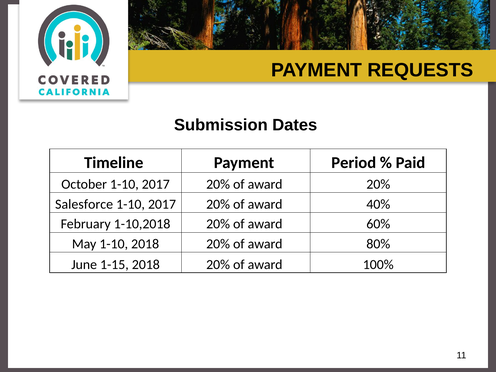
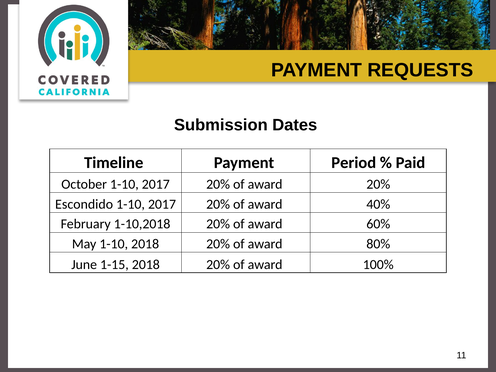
Salesforce: Salesforce -> Escondido
